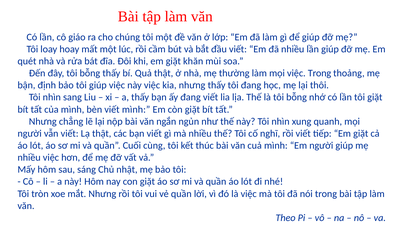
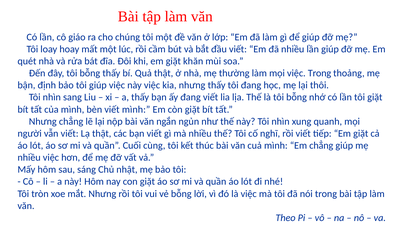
Em người: người -> chẳng
vẻ quần: quần -> bỗng
